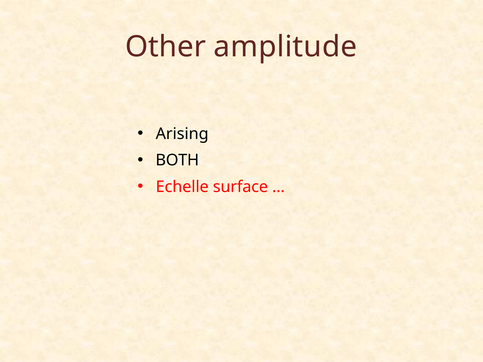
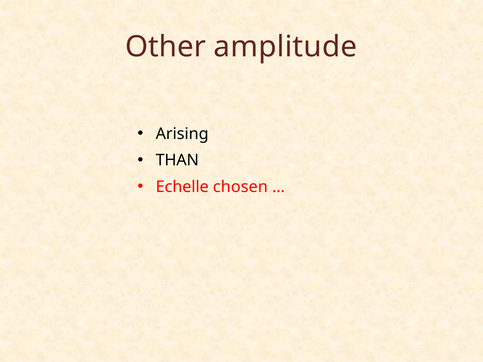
BOTH: BOTH -> THAN
surface: surface -> chosen
